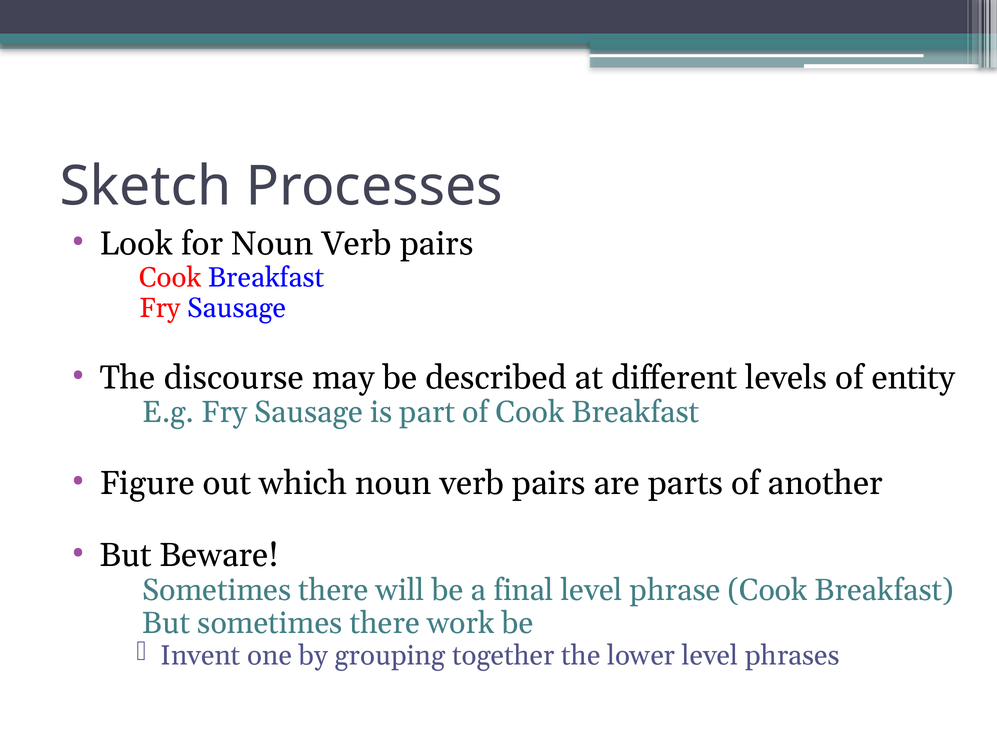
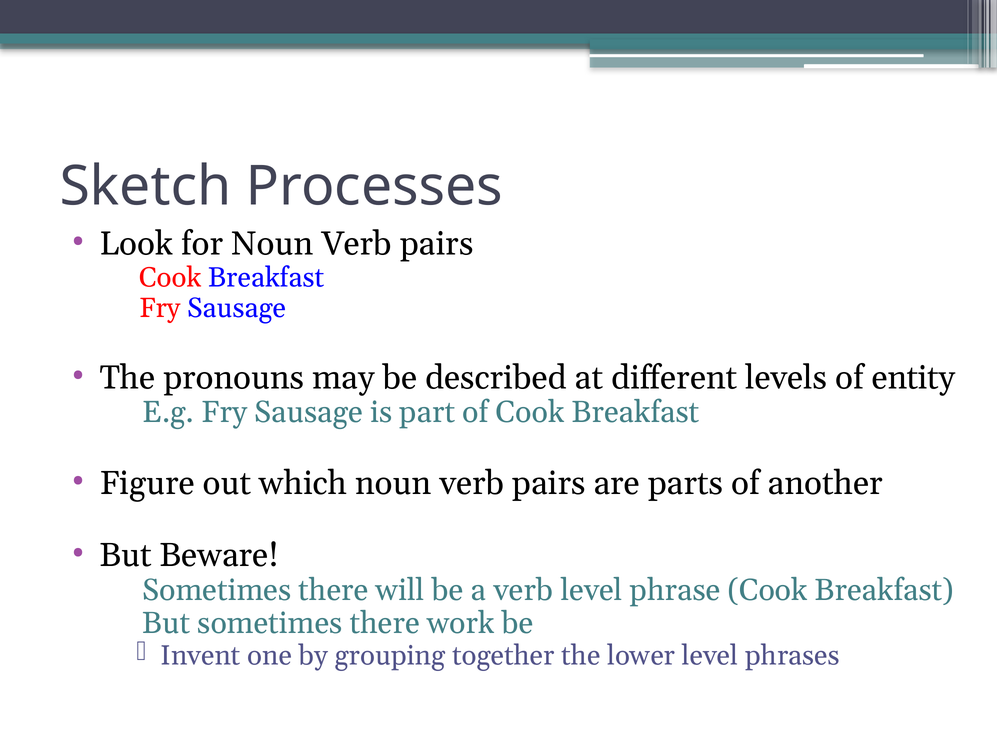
discourse: discourse -> pronouns
a final: final -> verb
